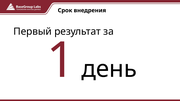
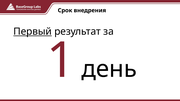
Первый underline: none -> present
